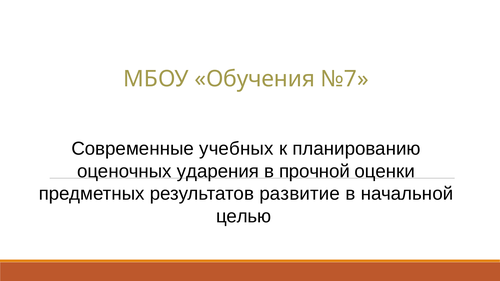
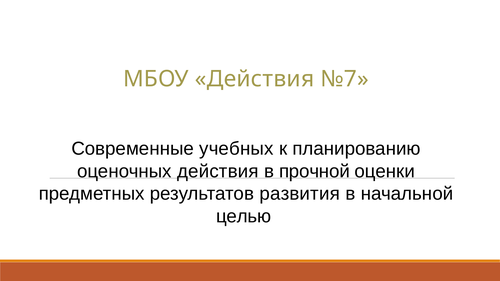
МБОУ Обучения: Обучения -> Действия
оценочных ударения: ударения -> действия
развитие: развитие -> развития
